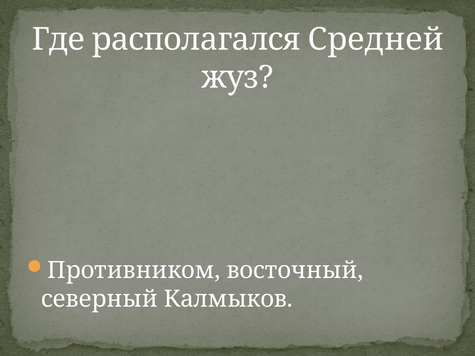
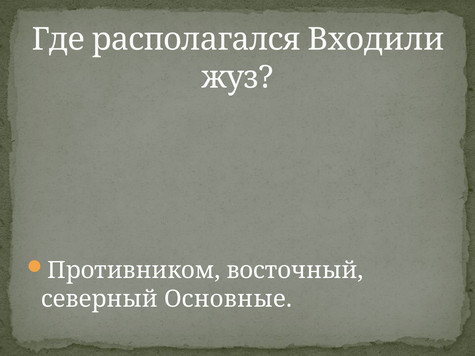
Средней: Средней -> Входили
Калмыков: Калмыков -> Основные
